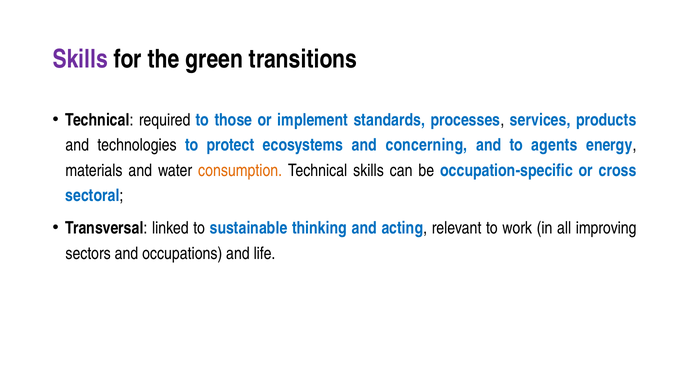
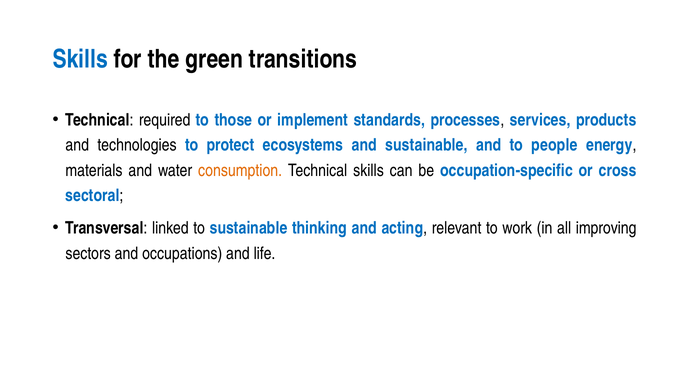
Skills at (80, 59) colour: purple -> blue
and concerning: concerning -> sustainable
agents: agents -> people
